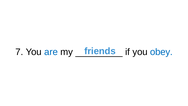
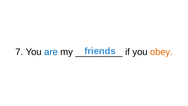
obey colour: blue -> orange
